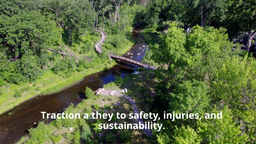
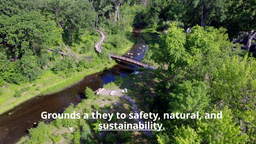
Traction: Traction -> Grounds
injuries: injuries -> natural
sustainability underline: none -> present
